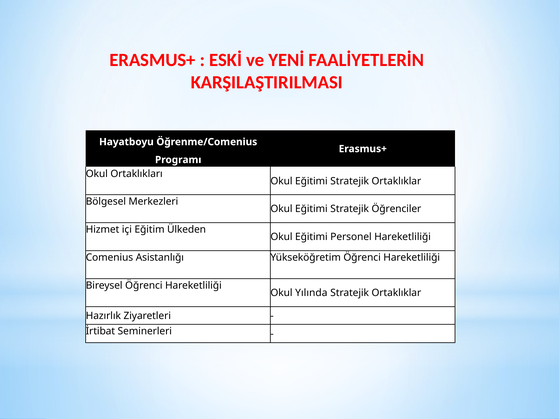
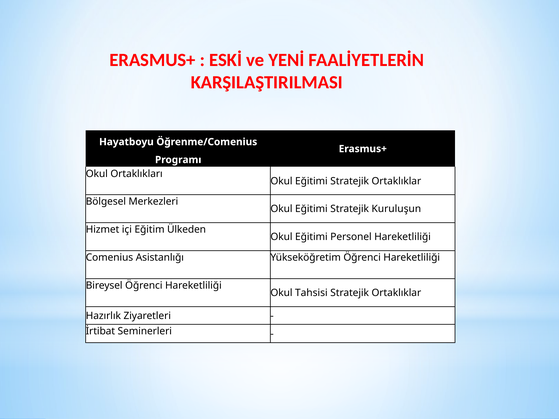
Öğrenciler: Öğrenciler -> Kuruluşun
Yılında: Yılında -> Tahsisi
